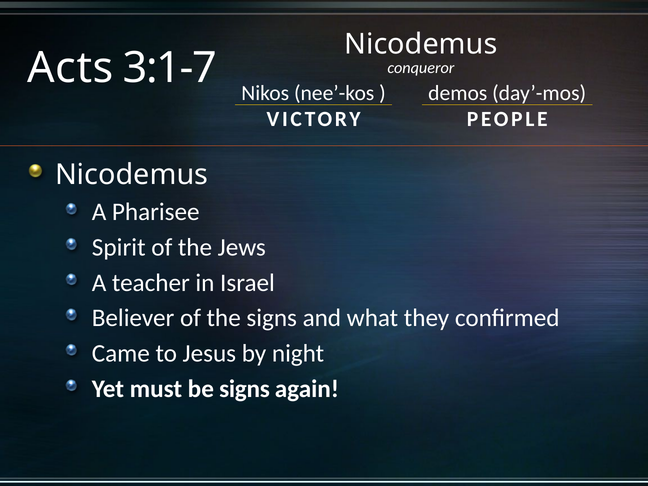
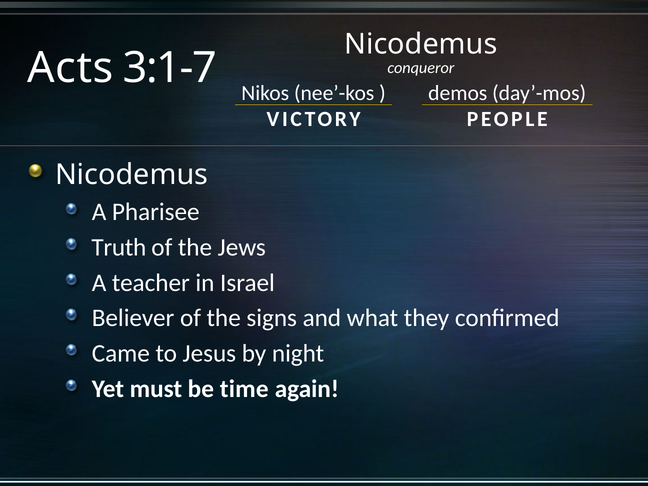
Spirit: Spirit -> Truth
be signs: signs -> time
